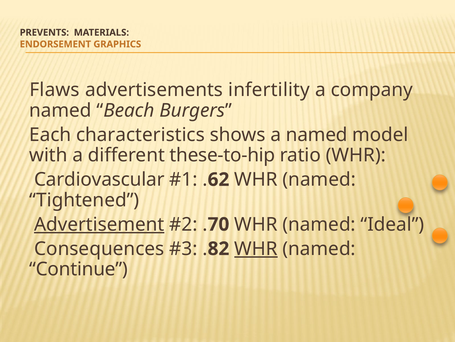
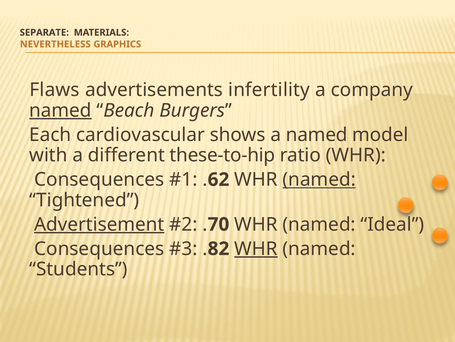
PREVENTS: PREVENTS -> SEPARATE
ENDORSEMENT: ENDORSEMENT -> NEVERTHELESS
named at (60, 110) underline: none -> present
characteristics: characteristics -> cardiovascular
Cardiovascular at (99, 179): Cardiovascular -> Consequences
named at (319, 179) underline: none -> present
Continue: Continue -> Students
